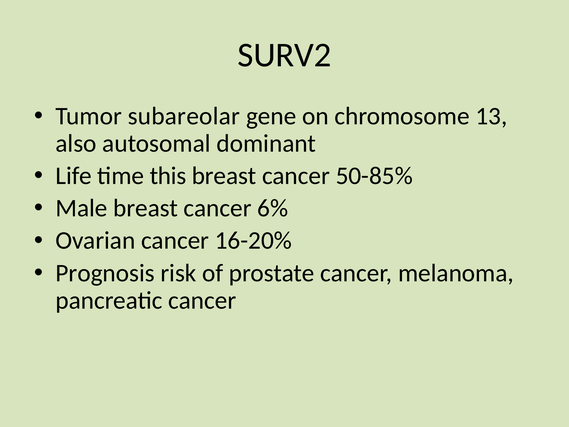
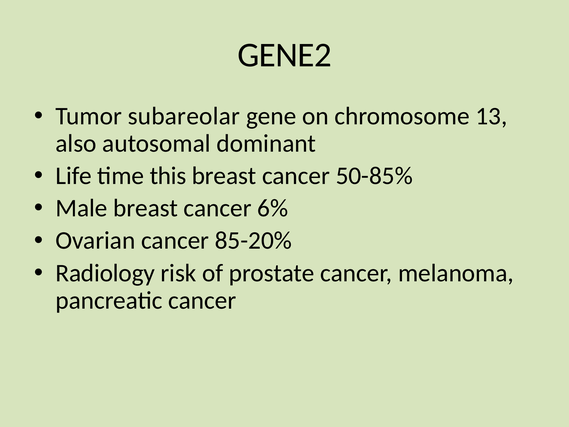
SURV2: SURV2 -> GENE2
16-20%: 16-20% -> 85-20%
Prognosis: Prognosis -> Radiology
